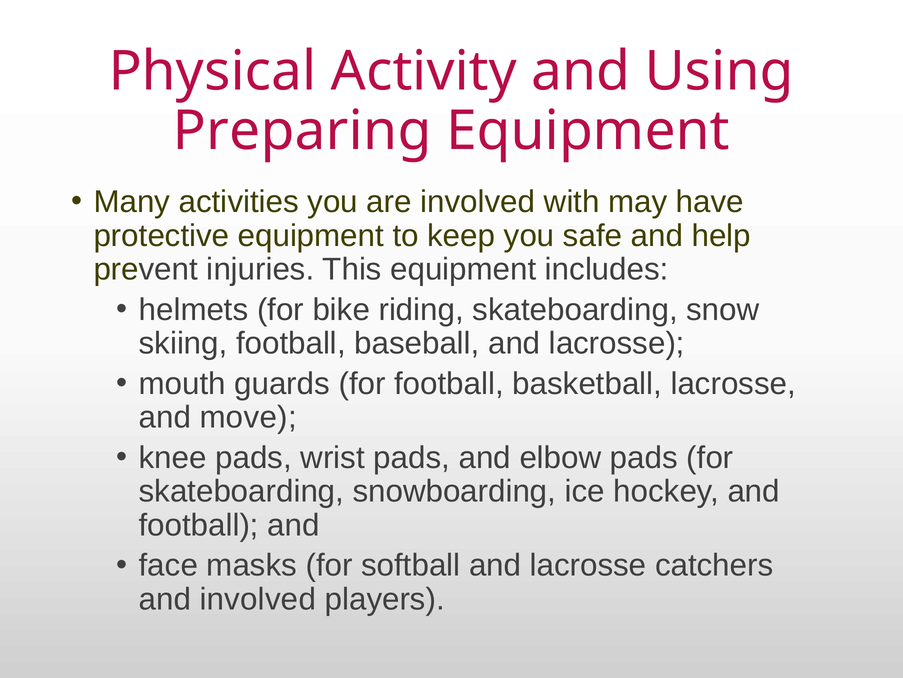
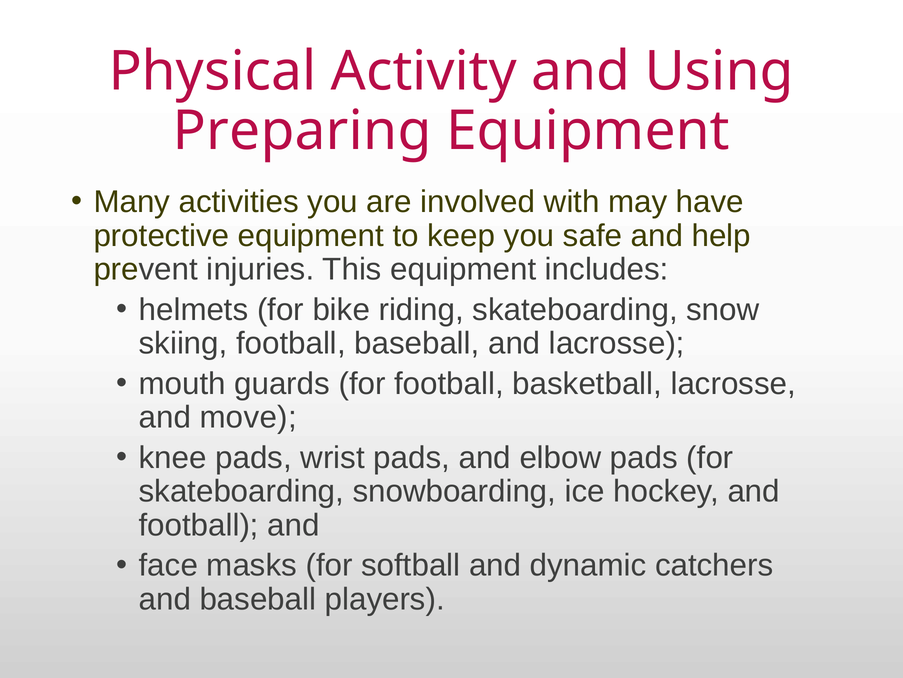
softball and lacrosse: lacrosse -> dynamic
and involved: involved -> baseball
